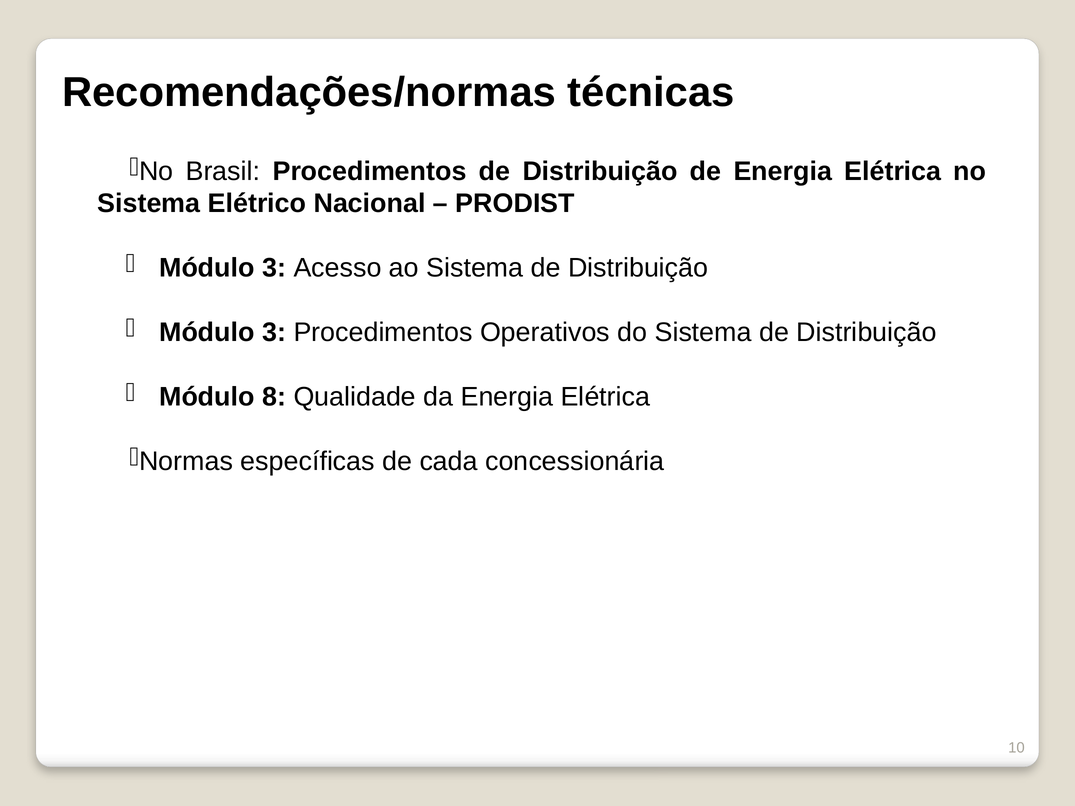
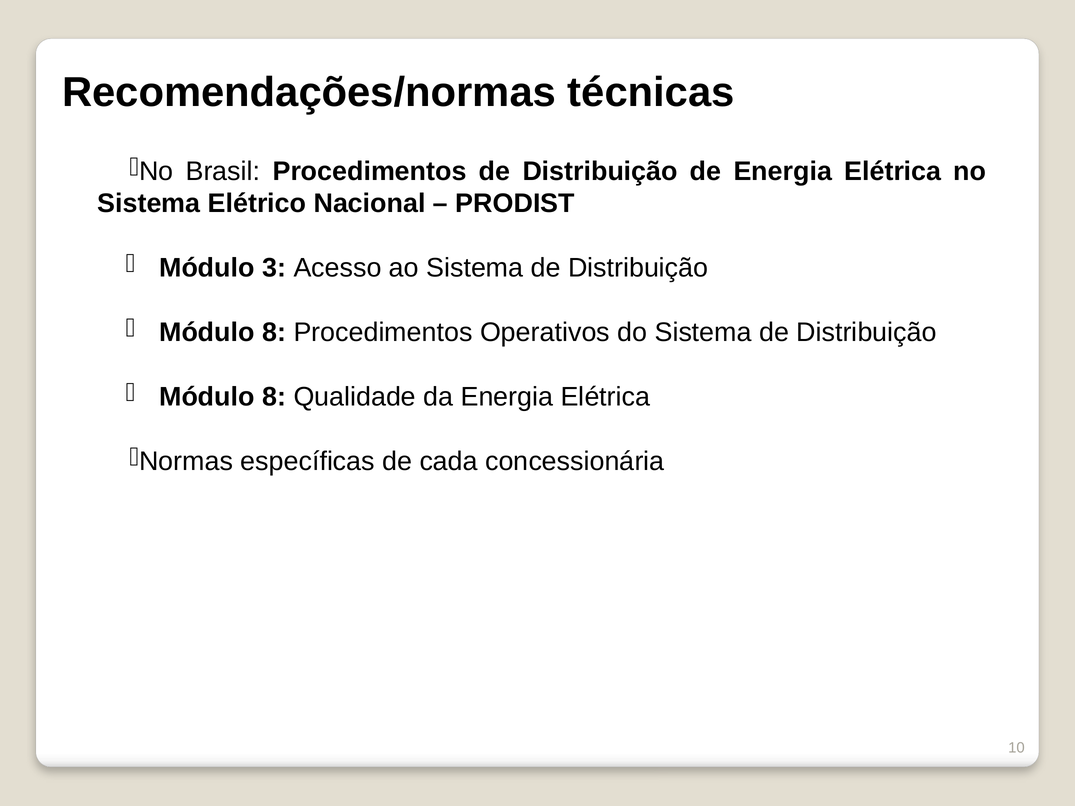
3 at (274, 333): 3 -> 8
